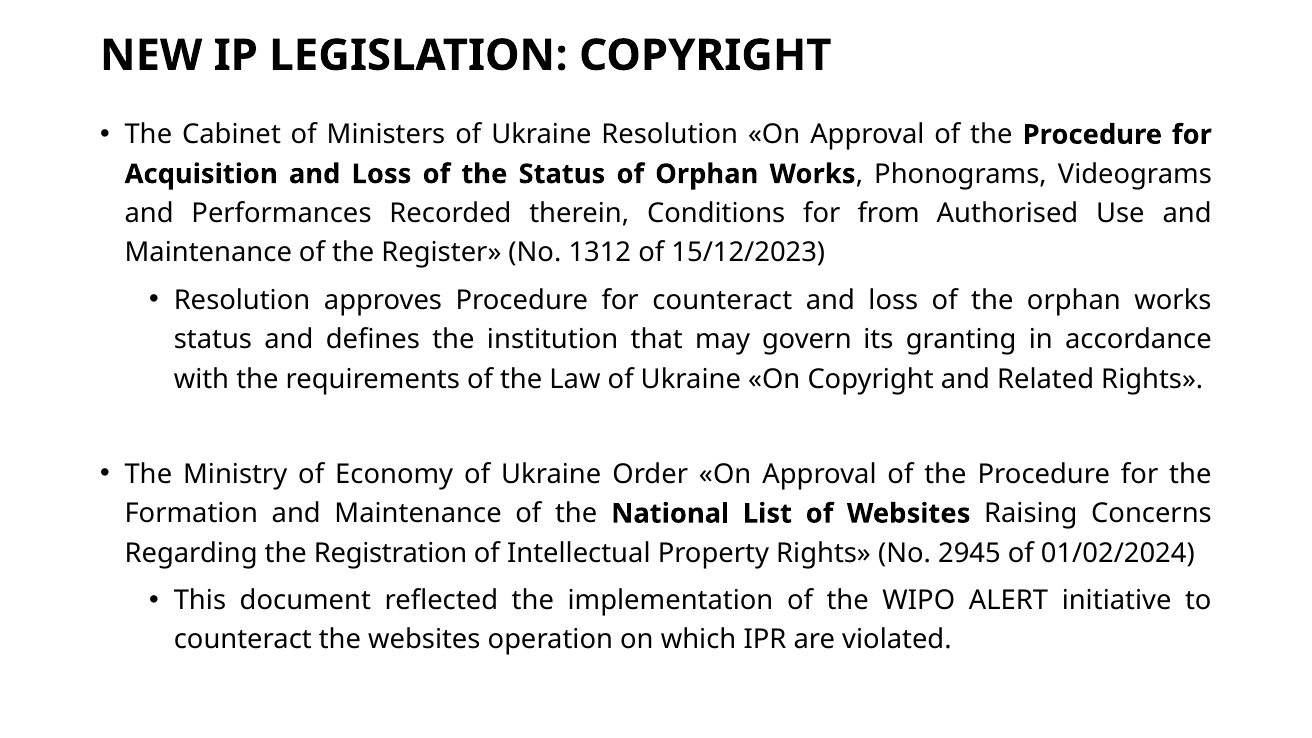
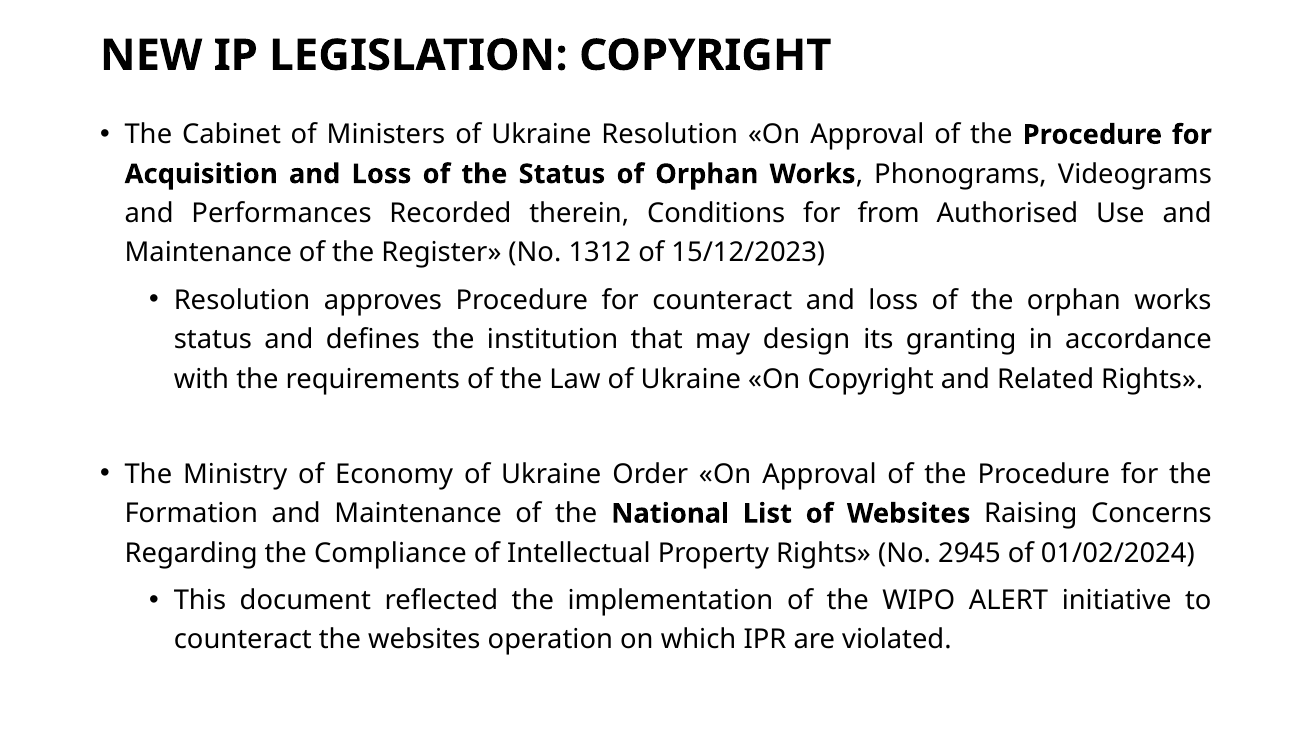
govern: govern -> design
Registration: Registration -> Compliance
